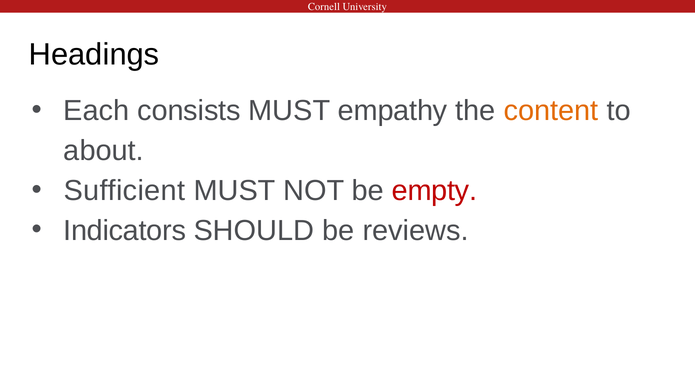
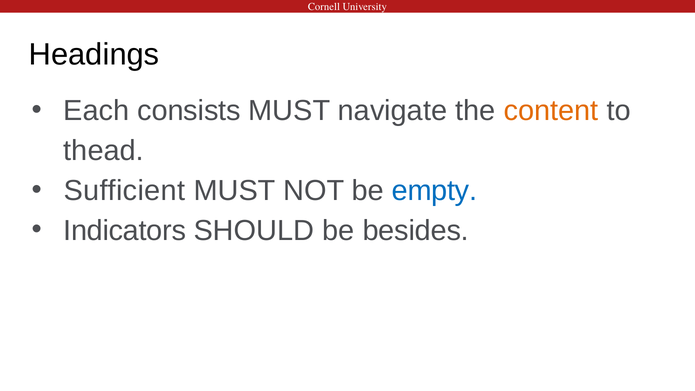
empathy: empathy -> navigate
about: about -> thead
empty colour: red -> blue
reviews: reviews -> besides
